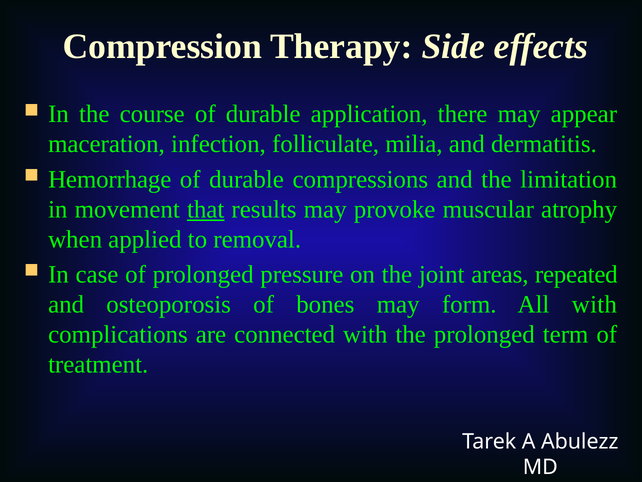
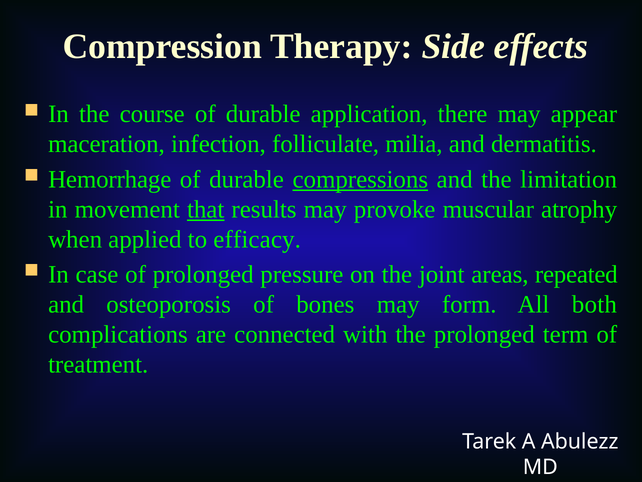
compressions underline: none -> present
removal: removal -> efficacy
All with: with -> both
